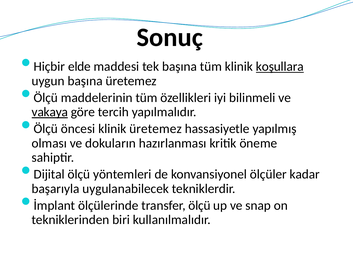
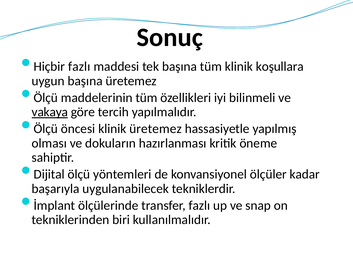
Hiçbir elde: elde -> fazlı
koşullara underline: present -> none
transfer ölçü: ölçü -> fazlı
